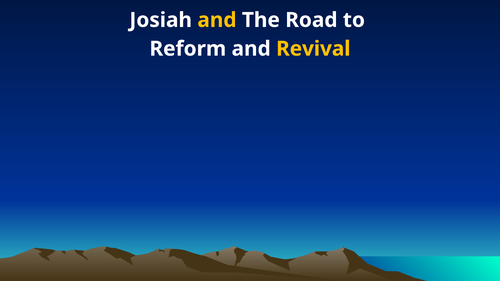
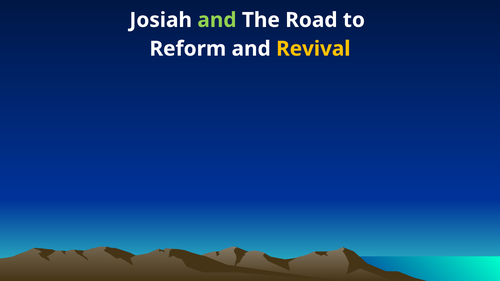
and at (217, 20) colour: yellow -> light green
